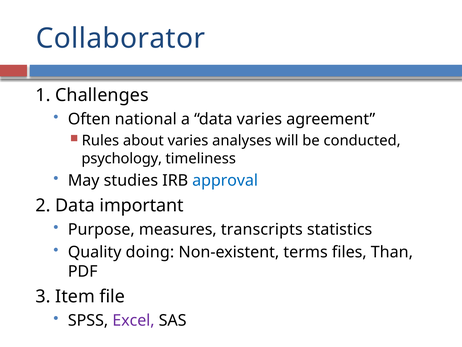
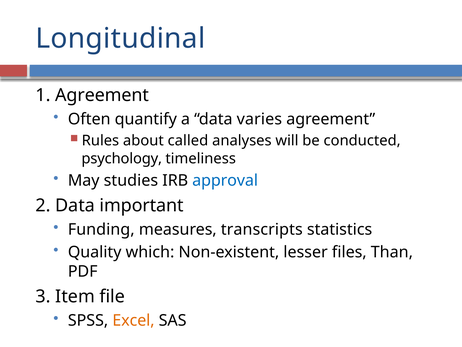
Collaborator: Collaborator -> Longitudinal
1 Challenges: Challenges -> Agreement
national: national -> quantify
about varies: varies -> called
Purpose: Purpose -> Funding
doing: doing -> which
terms: terms -> lesser
Excel colour: purple -> orange
